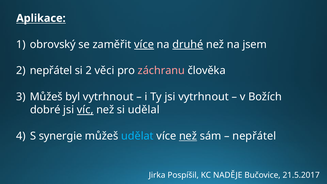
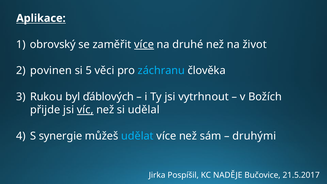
druhé underline: present -> none
jsem: jsem -> život
nepřátel at (51, 71): nepřátel -> povinen
si 2: 2 -> 5
záchranu colour: pink -> light blue
3 Můžeš: Můžeš -> Rukou
byl vytrhnout: vytrhnout -> ďáblových
dobré: dobré -> přijde
než at (188, 136) underline: present -> none
nepřátel at (254, 136): nepřátel -> druhými
